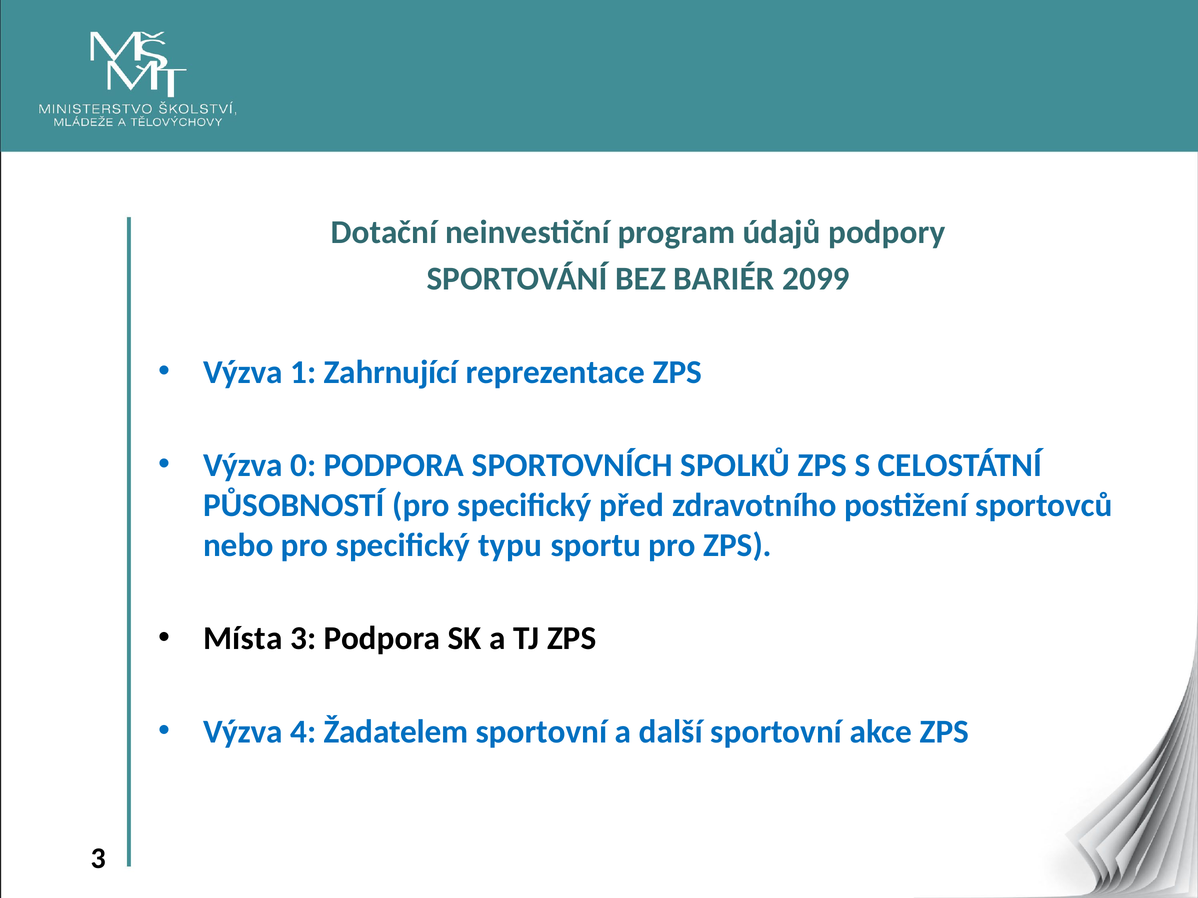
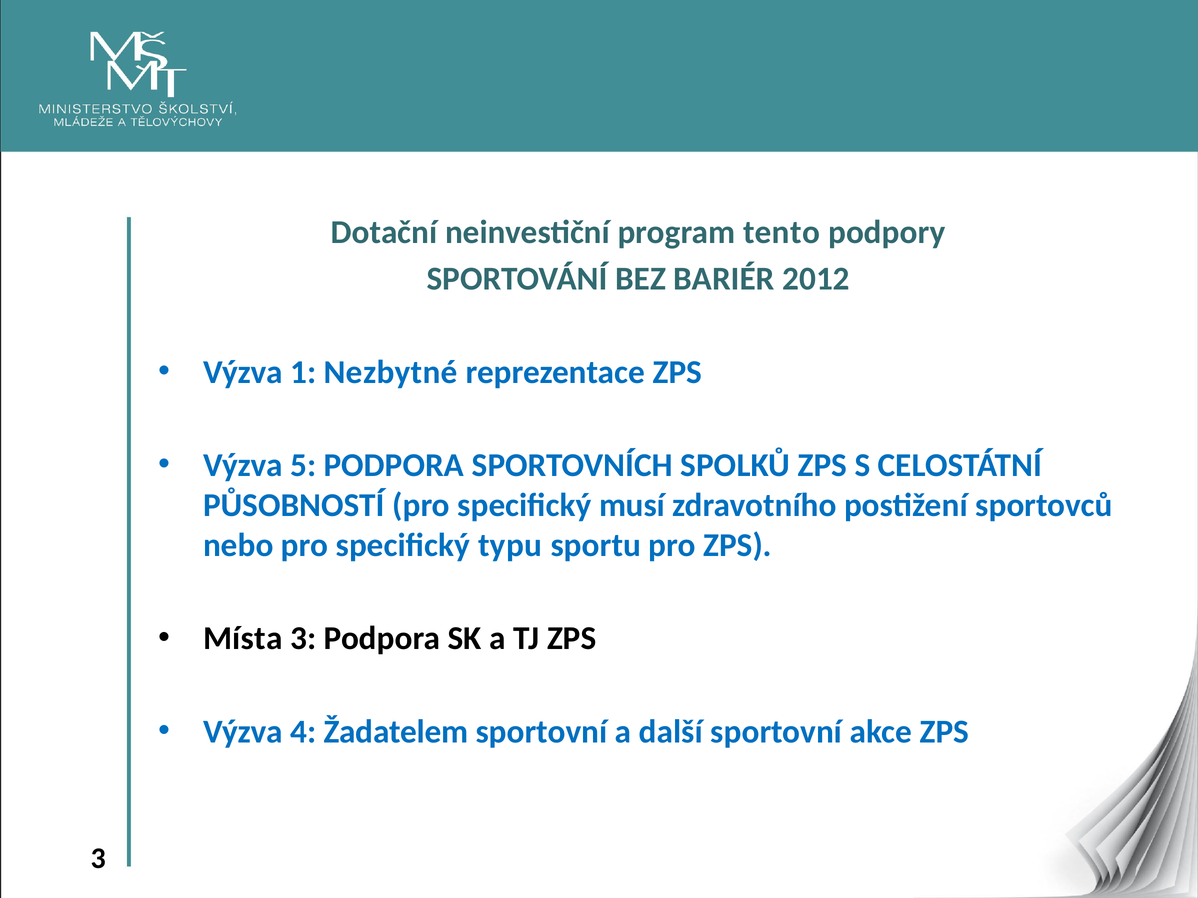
údajů: údajů -> tento
2099: 2099 -> 2012
Zahrnující: Zahrnující -> Nezbytné
0: 0 -> 5
před: před -> musí
